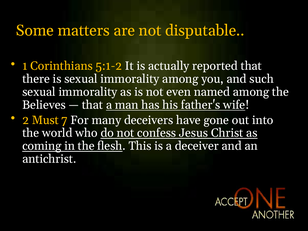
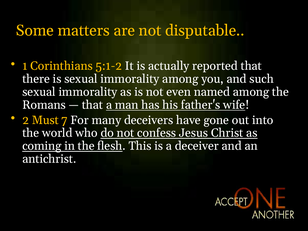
Believes: Believes -> Romans
